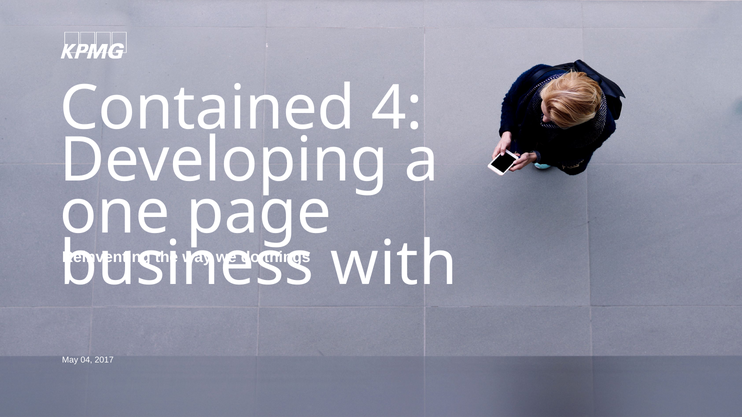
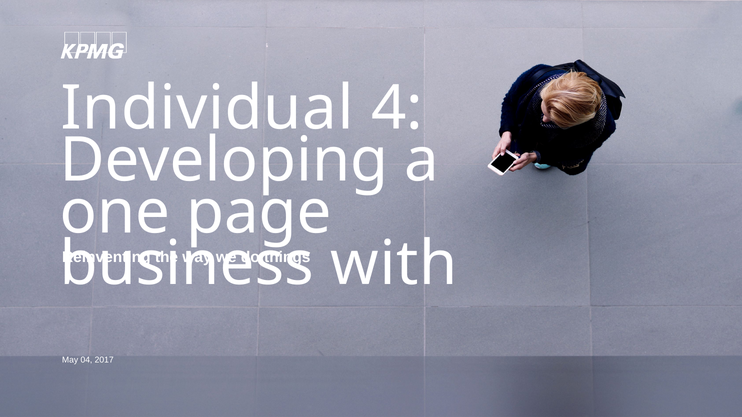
Contained: Contained -> Individual
